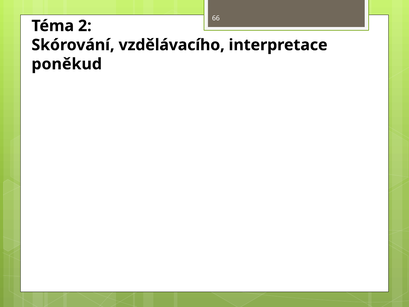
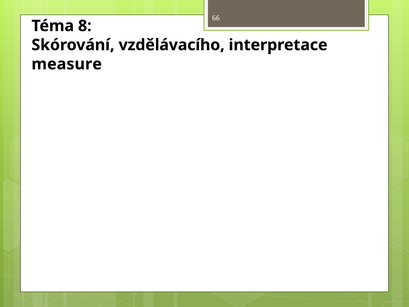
2: 2 -> 8
poněkud: poněkud -> measure
